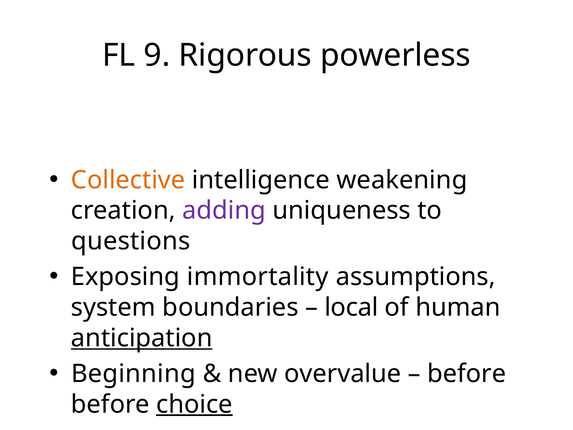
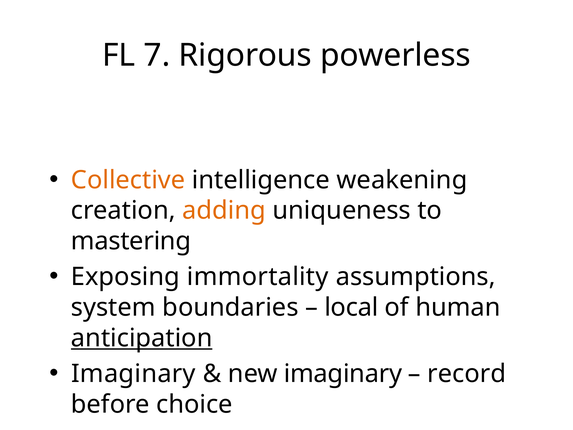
9: 9 -> 7
adding colour: purple -> orange
questions: questions -> mastering
Beginning at (133, 373): Beginning -> Imaginary
new overvalue: overvalue -> imaginary
before at (467, 373): before -> record
choice underline: present -> none
